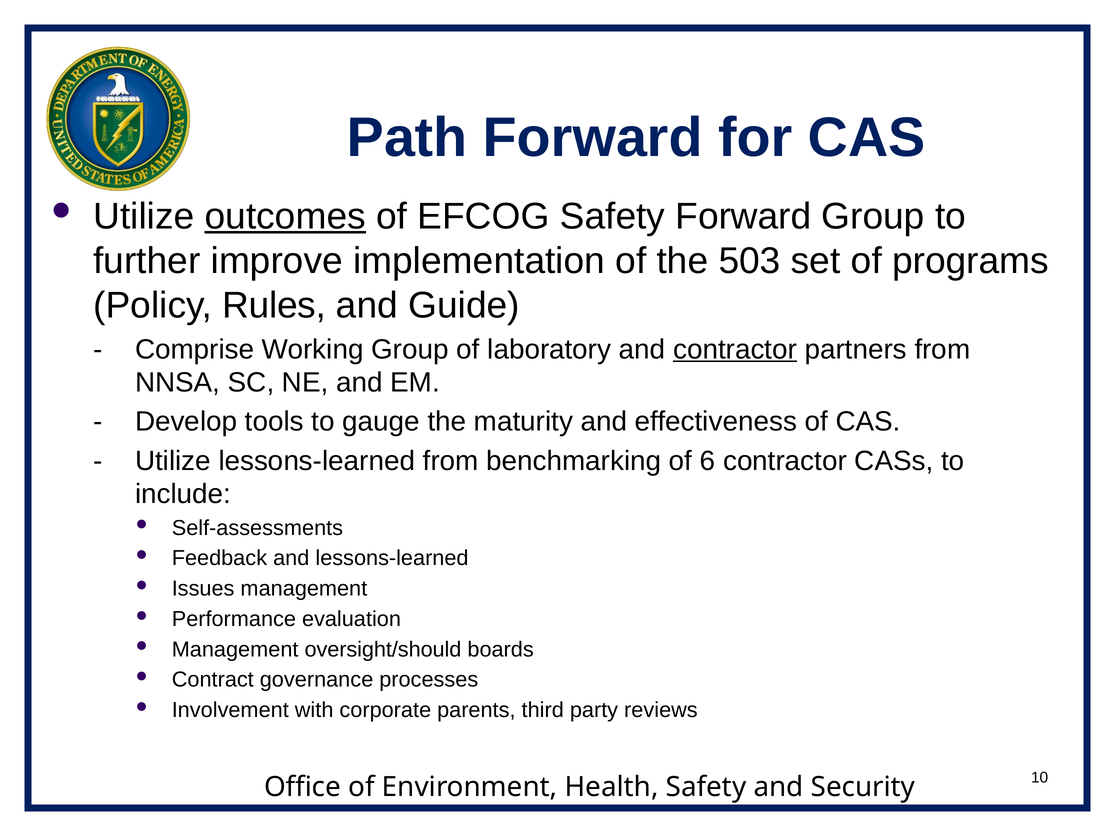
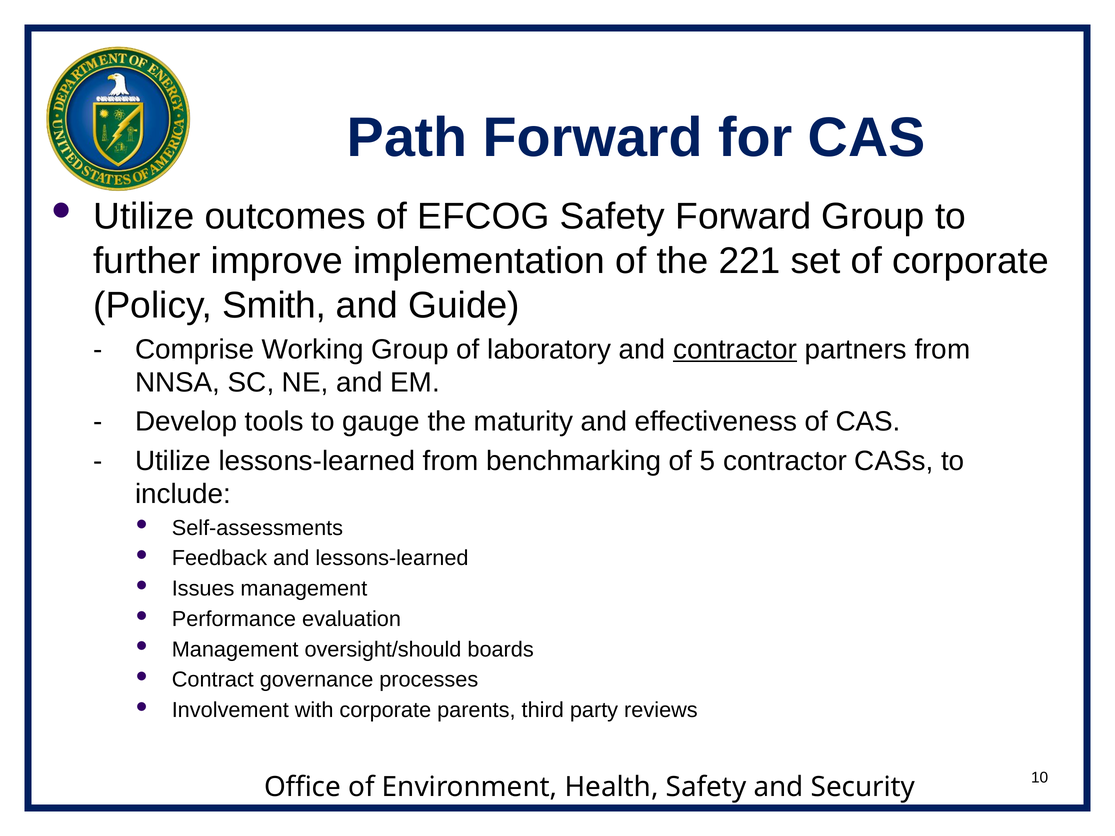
outcomes underline: present -> none
503: 503 -> 221
of programs: programs -> corporate
Rules: Rules -> Smith
6: 6 -> 5
